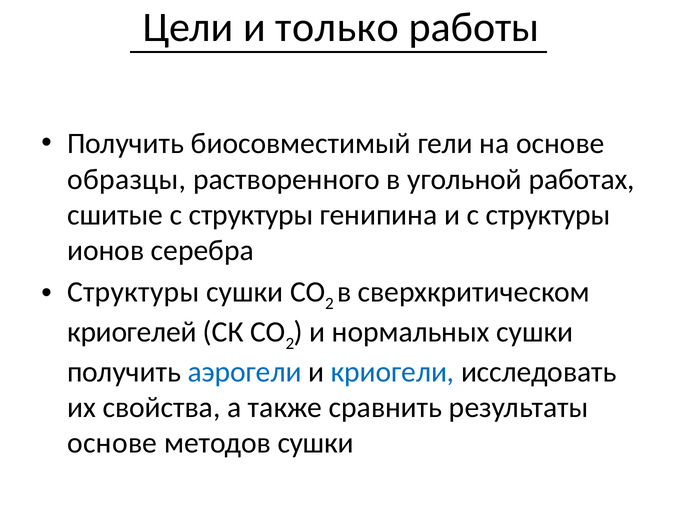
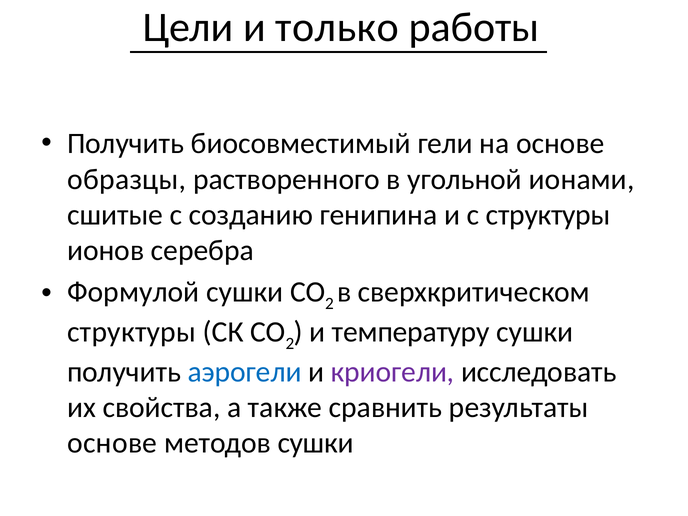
работах: работах -> ионами
сшитые с структуры: структуры -> созданию
Структуры at (133, 292): Структуры -> Формулой
криогелей at (132, 332): криогелей -> структуры
нормальных: нормальных -> температуру
криогели colour: blue -> purple
